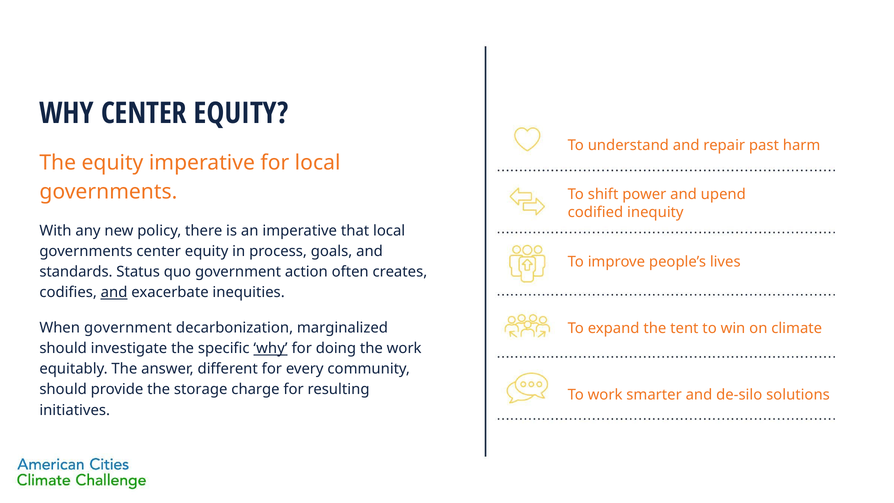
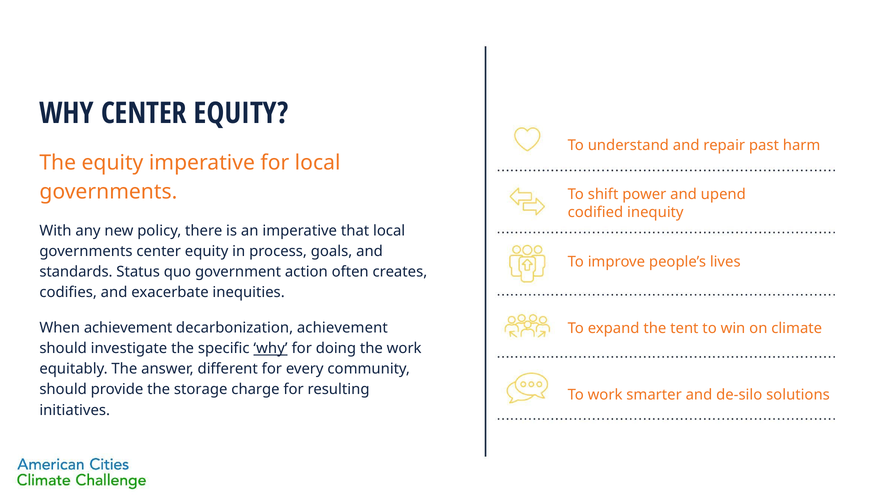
and at (114, 292) underline: present -> none
When government: government -> achievement
decarbonization marginalized: marginalized -> achievement
